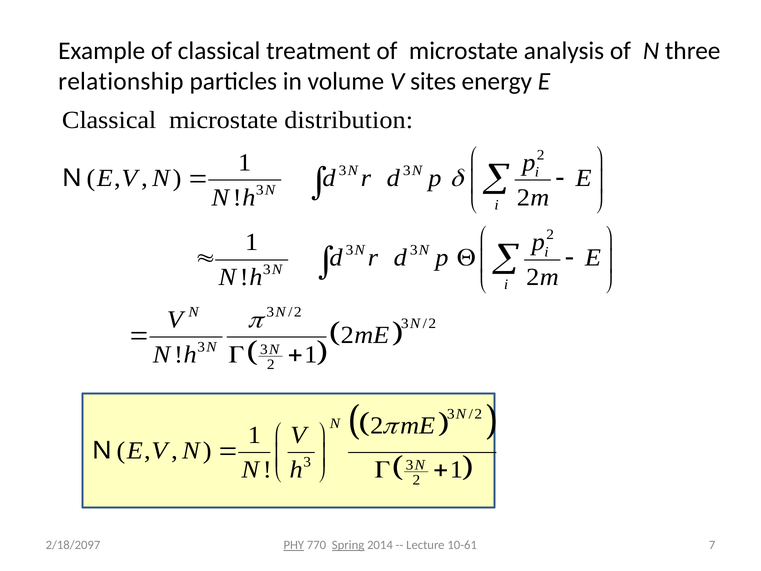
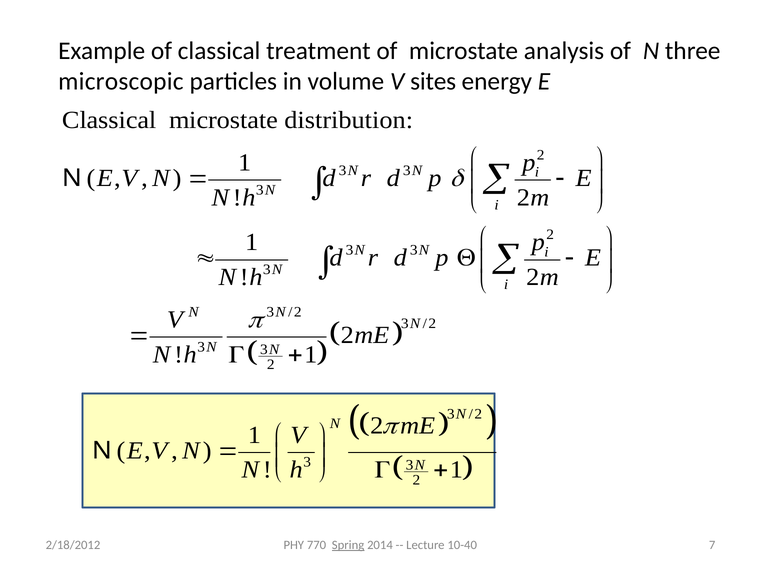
relationship: relationship -> microscopic
PHY underline: present -> none
10-61: 10-61 -> 10-40
2/18/2097: 2/18/2097 -> 2/18/2012
